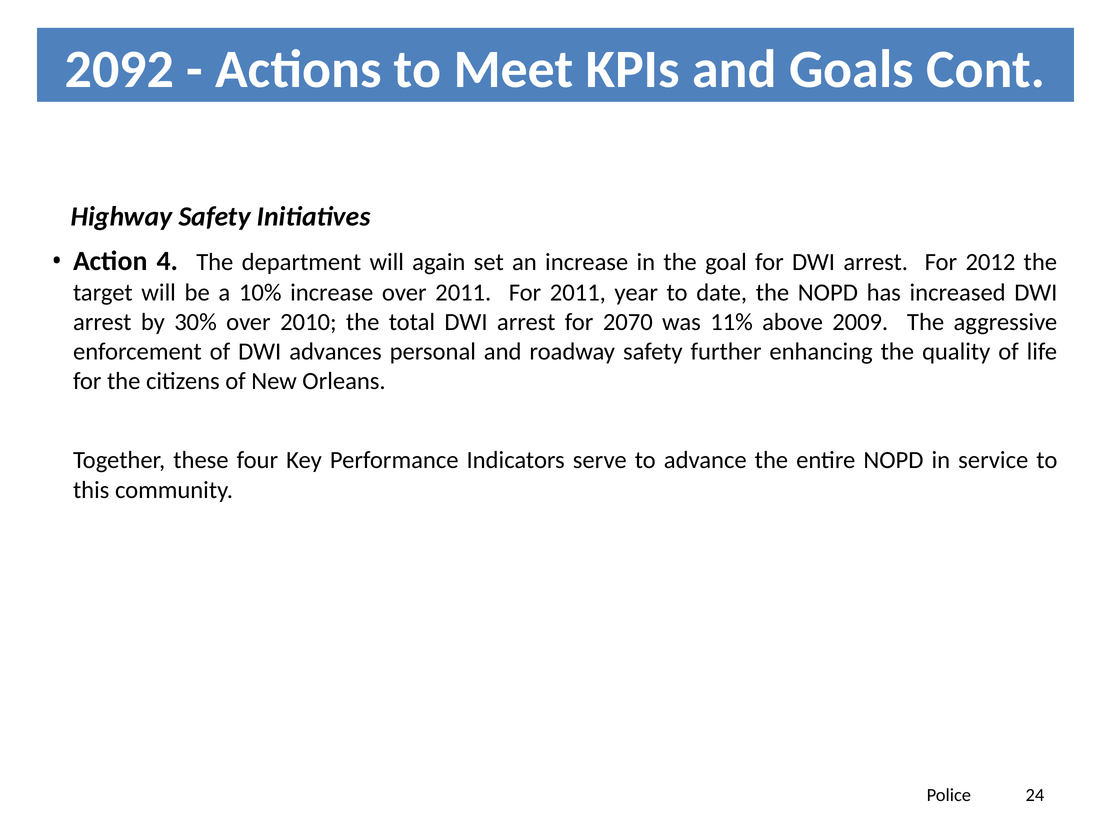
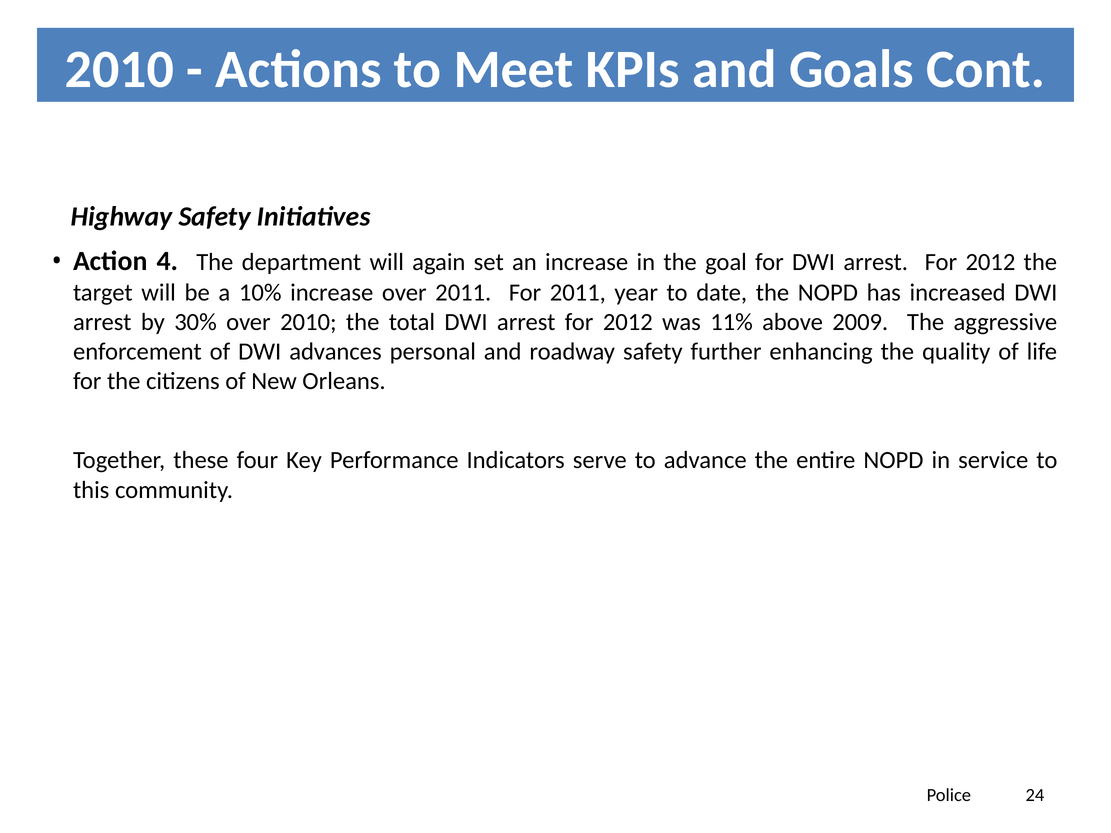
2092 at (119, 69): 2092 -> 2010
2070 at (628, 322): 2070 -> 2012
